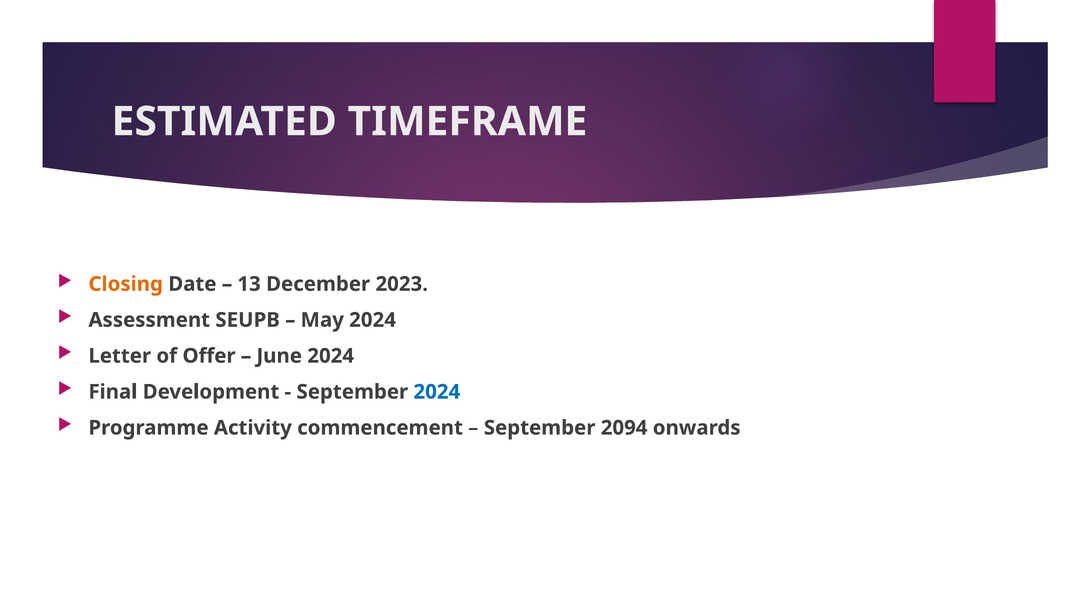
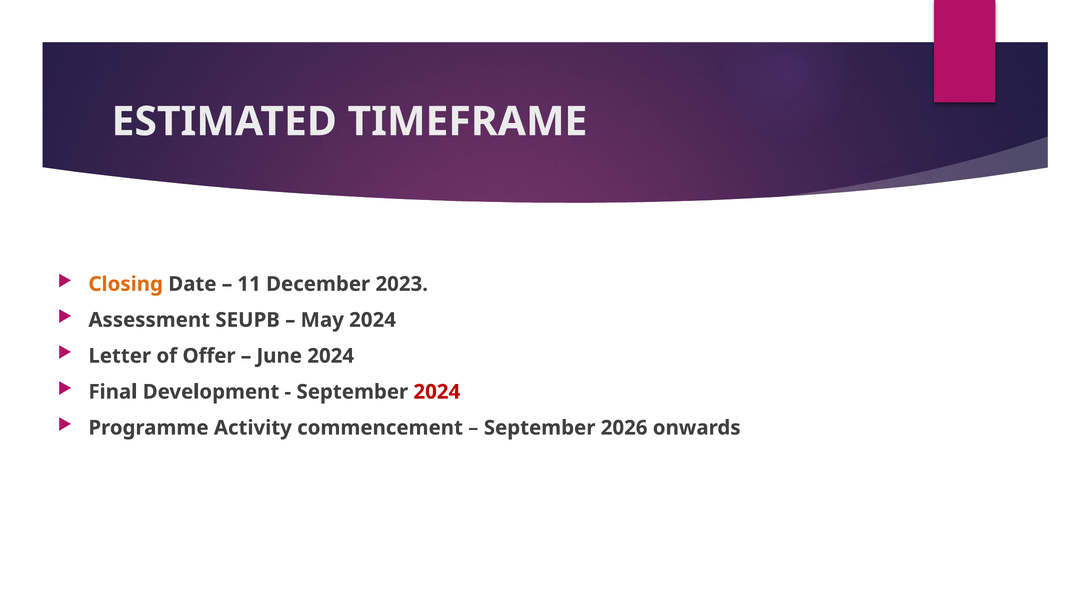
13: 13 -> 11
2024 at (437, 392) colour: blue -> red
2094: 2094 -> 2026
